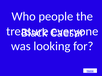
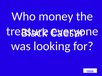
people: people -> money
